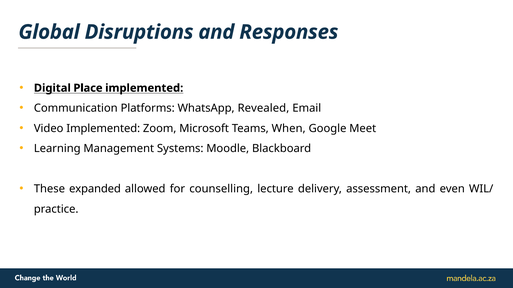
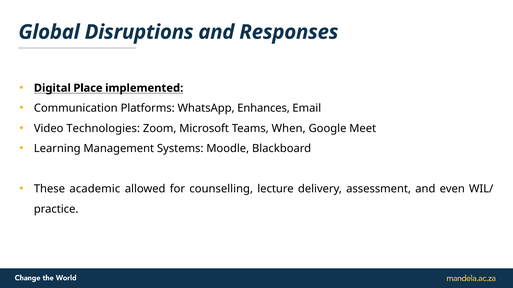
Revealed: Revealed -> Enhances
Video Implemented: Implemented -> Technologies
expanded: expanded -> academic
